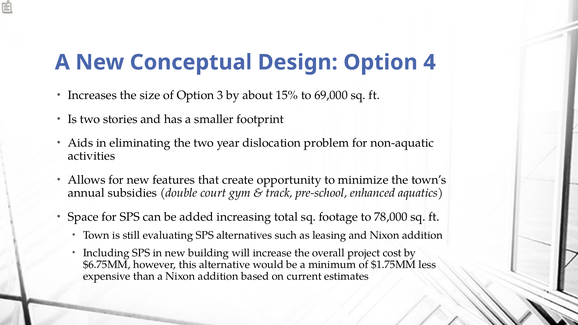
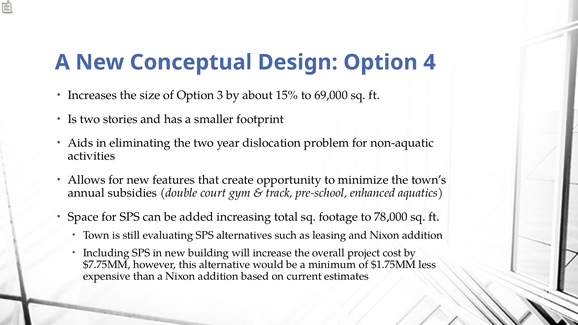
$6.75MM: $6.75MM -> $7.75MM
